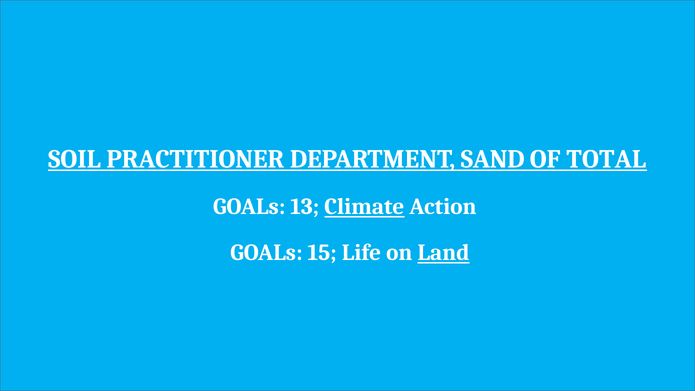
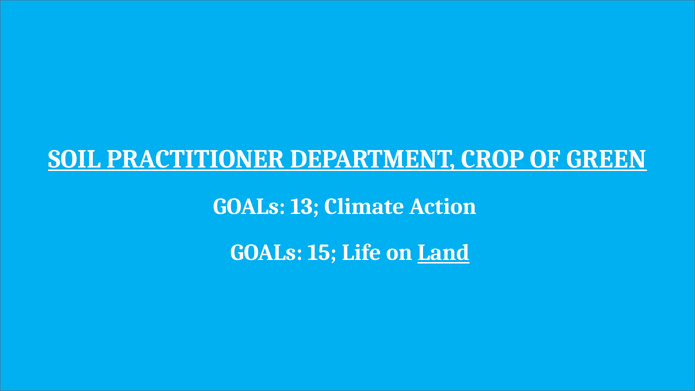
SAND: SAND -> CROP
TOTAL: TOTAL -> GREEN
Climate underline: present -> none
